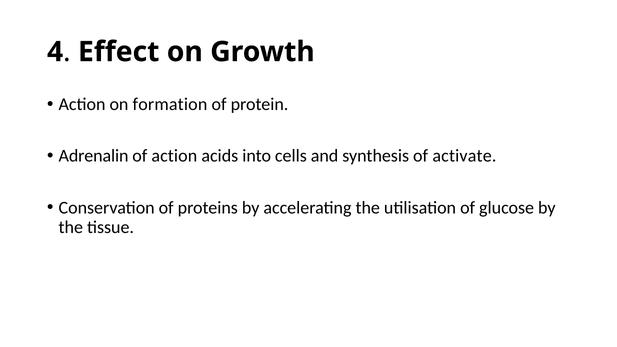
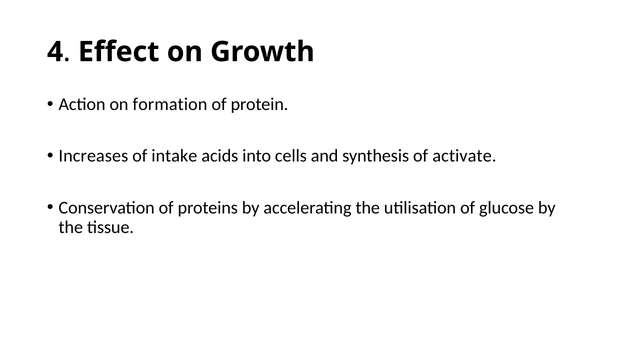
Adrenalin: Adrenalin -> Increases
of action: action -> intake
